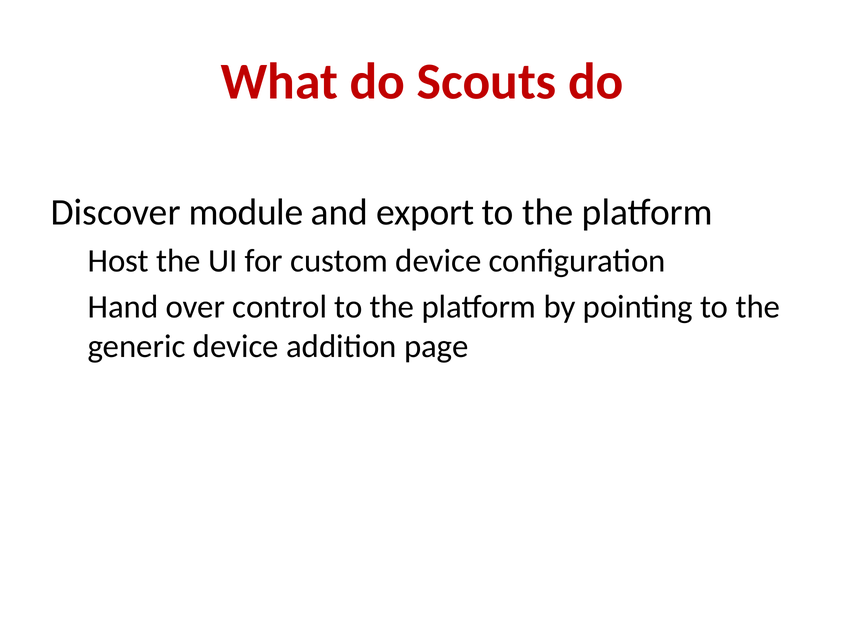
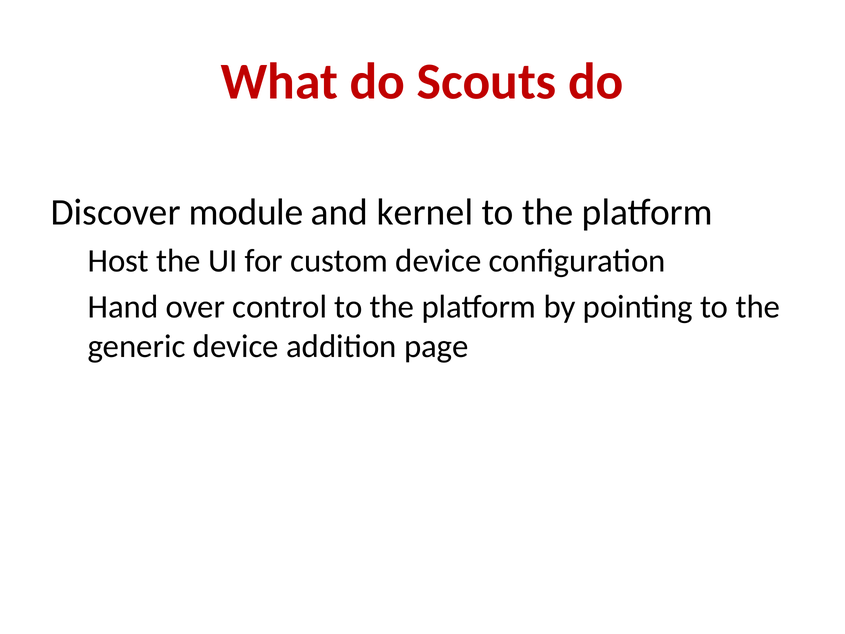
export: export -> kernel
